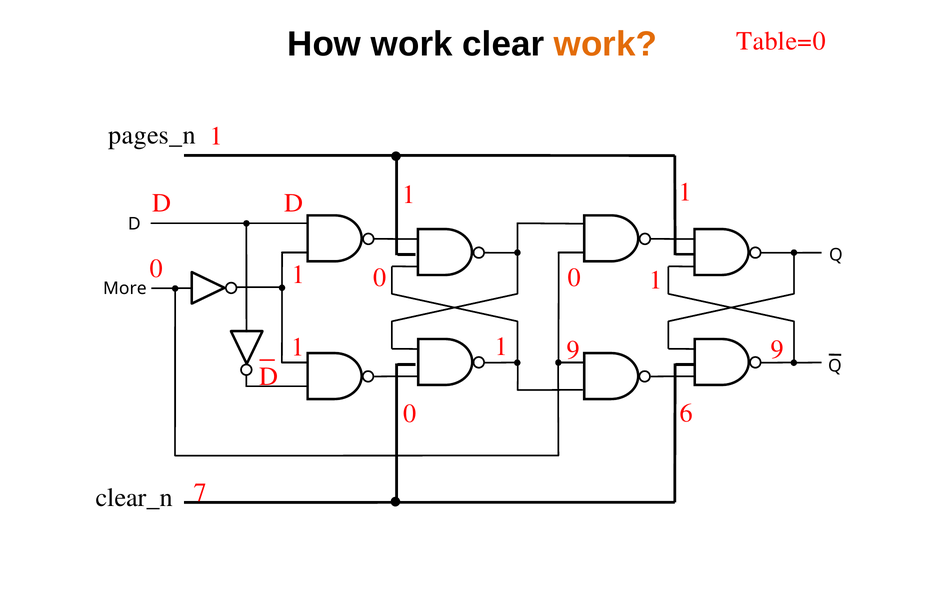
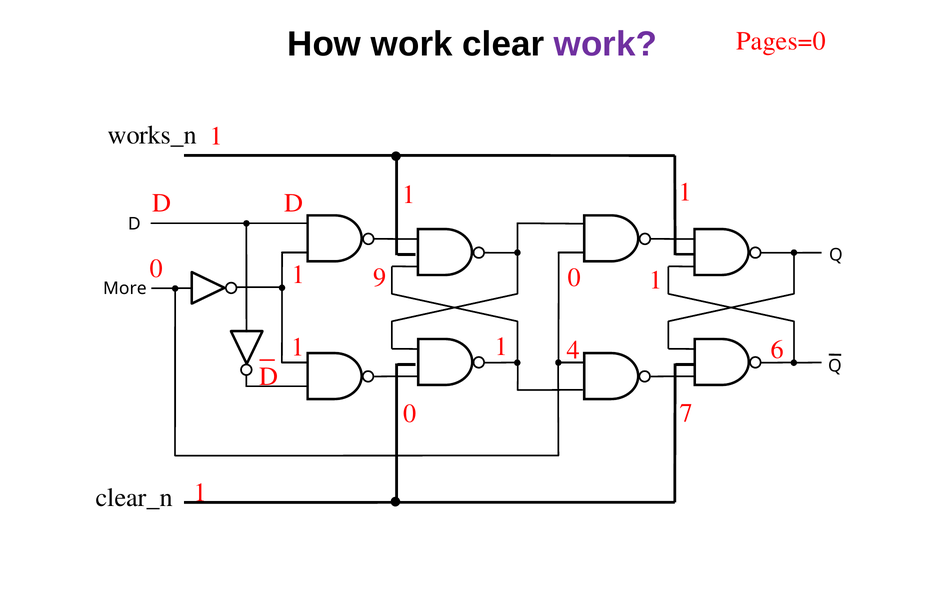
work at (605, 44) colour: orange -> purple
Table=0: Table=0 -> Pages=0
pages_n: pages_n -> works_n
0 0: 0 -> 9
9 at (777, 349): 9 -> 6
9 at (574, 350): 9 -> 4
6: 6 -> 7
clear_n 7: 7 -> 1
